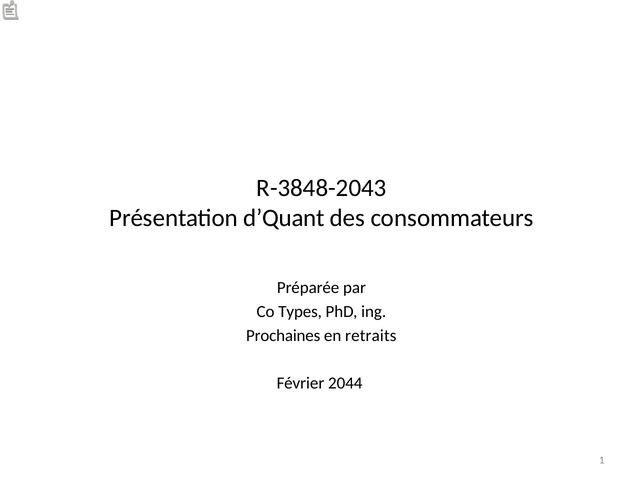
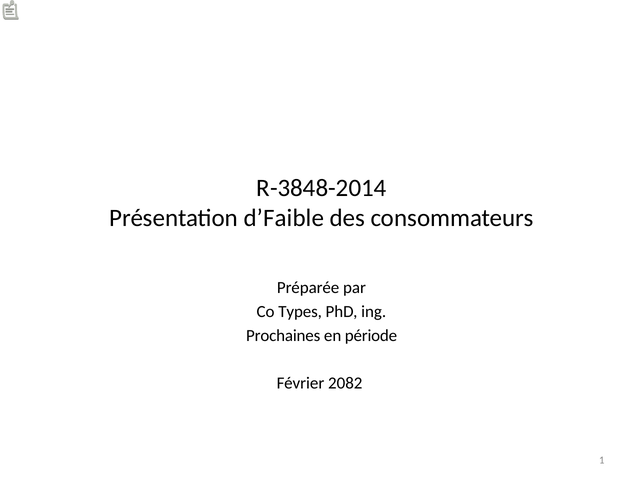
R-3848-2043: R-3848-2043 -> R-3848-2014
d’Quant: d’Quant -> d’Faible
retraits: retraits -> période
2044: 2044 -> 2082
